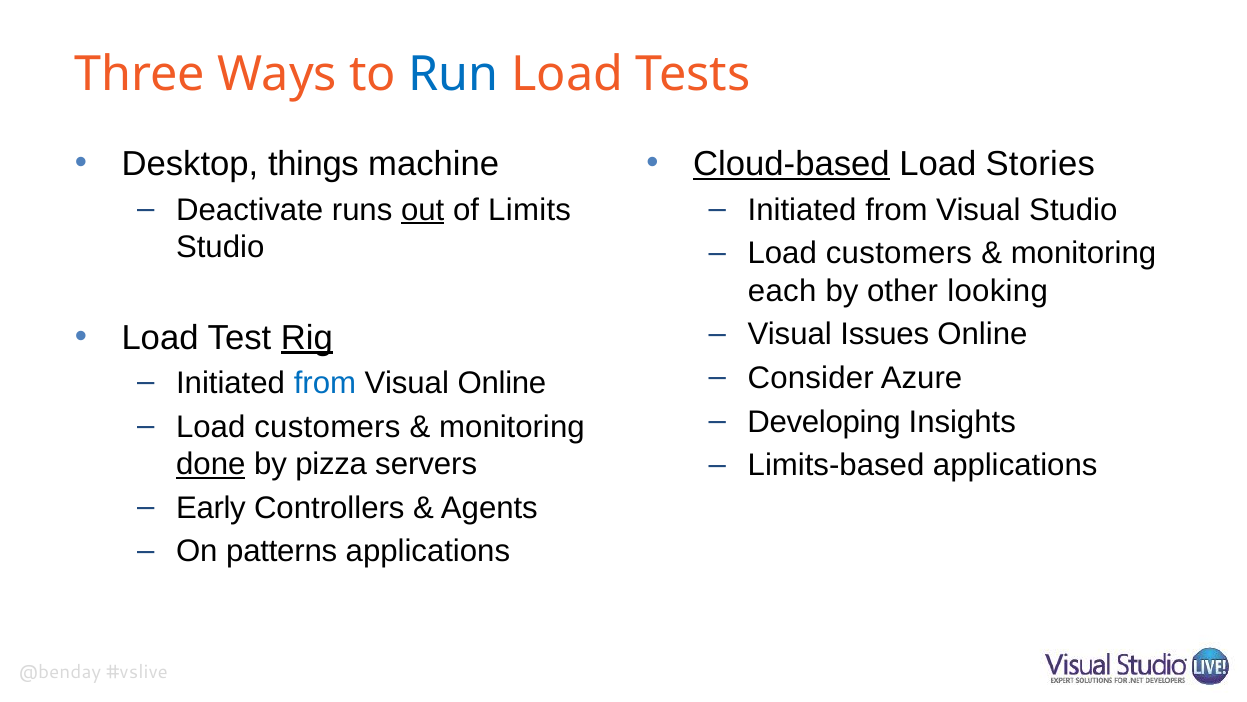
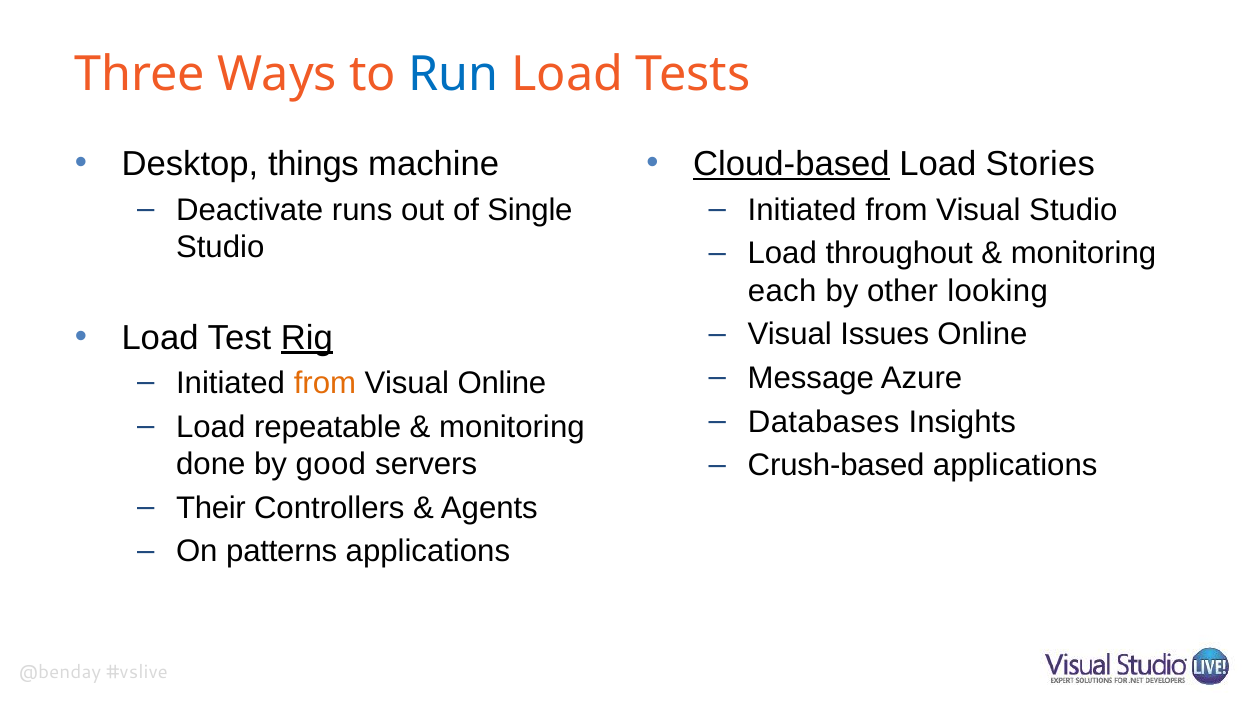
out underline: present -> none
Limits: Limits -> Single
customers at (899, 253): customers -> throughout
Consider: Consider -> Message
from at (325, 383) colour: blue -> orange
Developing: Developing -> Databases
customers at (327, 426): customers -> repeatable
Limits-based: Limits-based -> Crush-based
done underline: present -> none
pizza: pizza -> good
Early: Early -> Their
